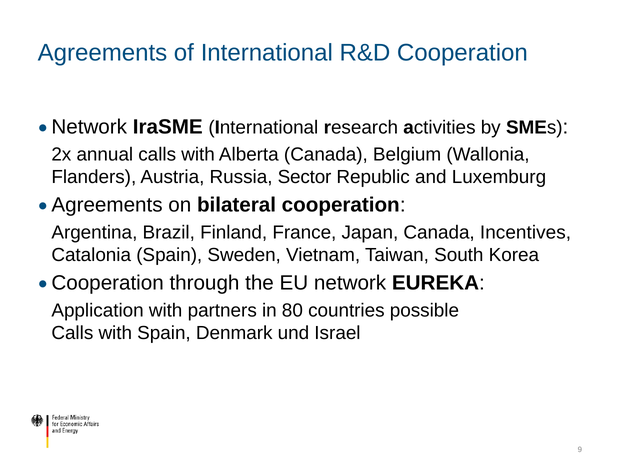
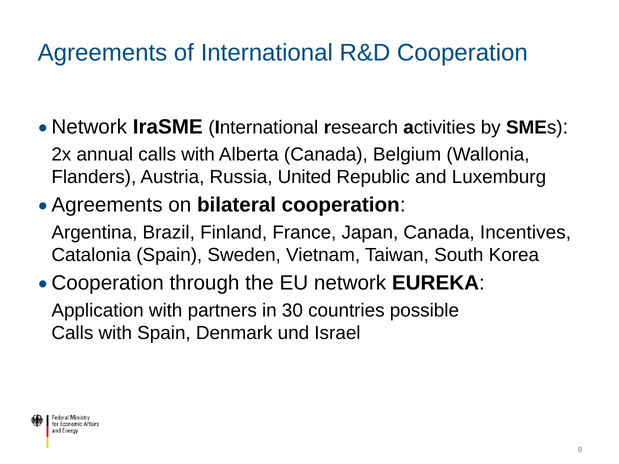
Sector: Sector -> United
80: 80 -> 30
